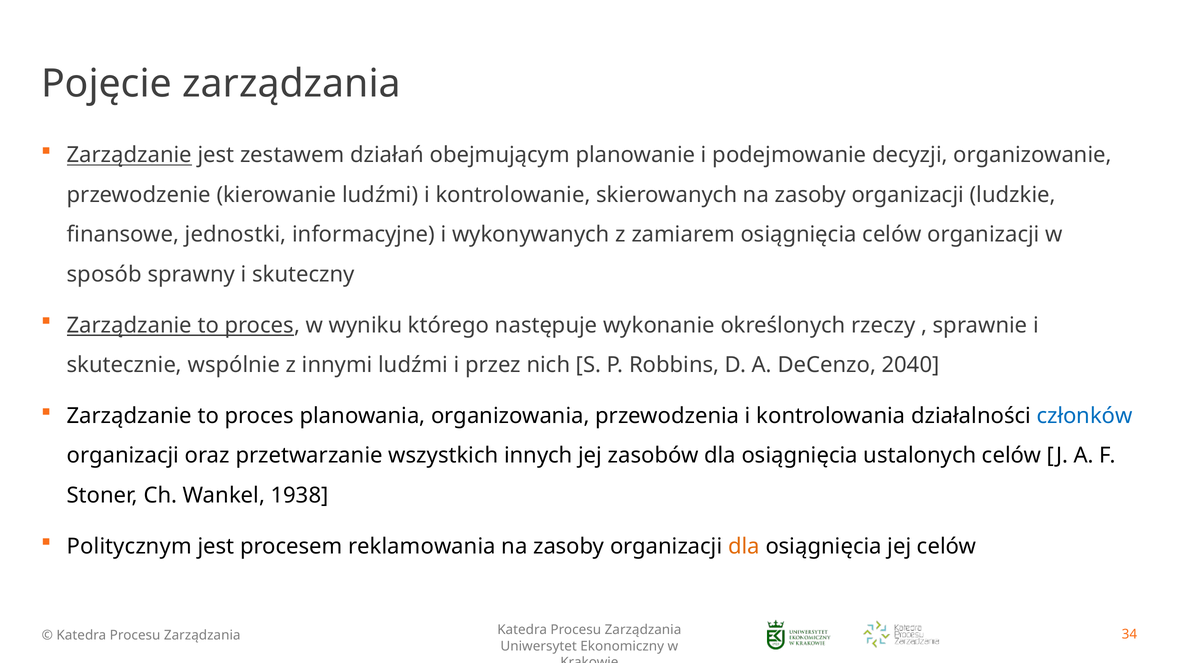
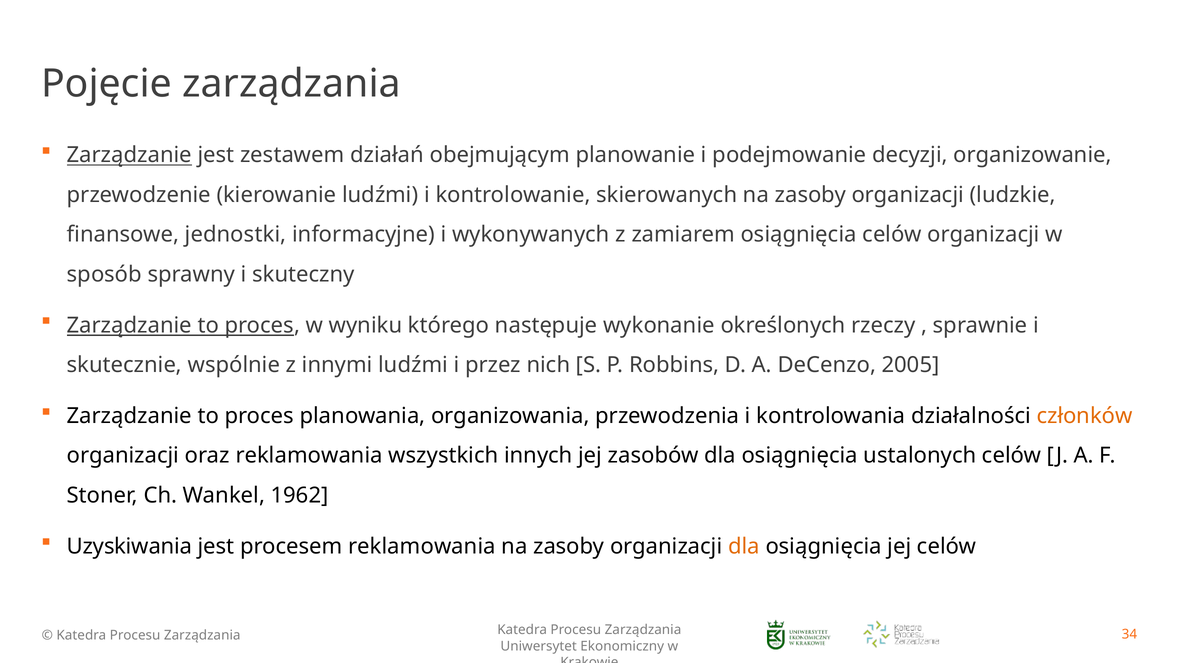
2040: 2040 -> 2005
członków colour: blue -> orange
oraz przetwarzanie: przetwarzanie -> reklamowania
1938: 1938 -> 1962
Politycznym: Politycznym -> Uzyskiwania
